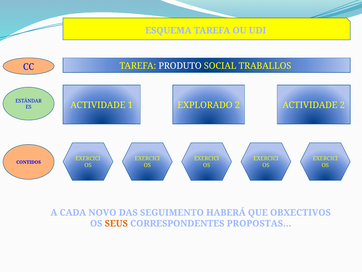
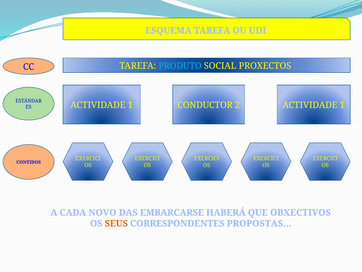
PRODUTO colour: white -> light blue
TRABALLOS: TRABALLOS -> PROXECTOS
EXPLORADO: EXPLORADO -> CONDUCTOR
2 ACTIVIDADE 2: 2 -> 1
SEGUIMENTO: SEGUIMENTO -> EMBARCARSE
